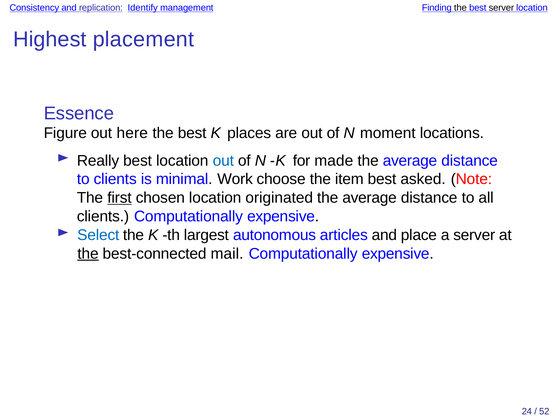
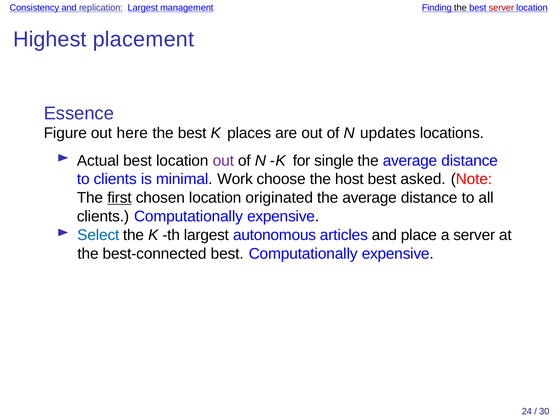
replication Identify: Identify -> Largest
server at (501, 8) colour: black -> red
moment: moment -> updates
Really: Really -> Actual
out at (223, 161) colour: blue -> purple
made: made -> single
item: item -> host
the at (88, 254) underline: present -> none
best-connected mail: mail -> best
52: 52 -> 30
